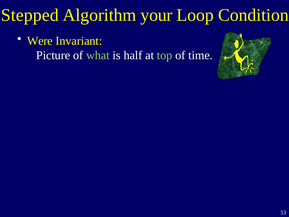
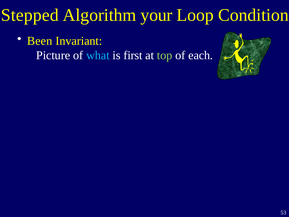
Were: Were -> Been
what colour: light green -> light blue
half: half -> first
time: time -> each
